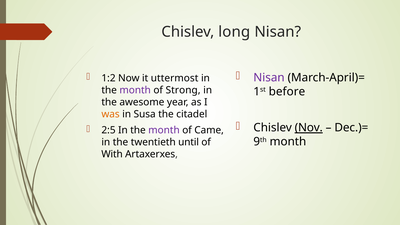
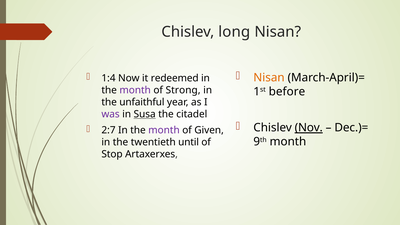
Nisan at (269, 78) colour: purple -> orange
1:2: 1:2 -> 1:4
uttermost: uttermost -> redeemed
awesome: awesome -> unfaithful
was colour: orange -> purple
Susa underline: none -> present
2:5: 2:5 -> 2:7
Came: Came -> Given
With: With -> Stop
